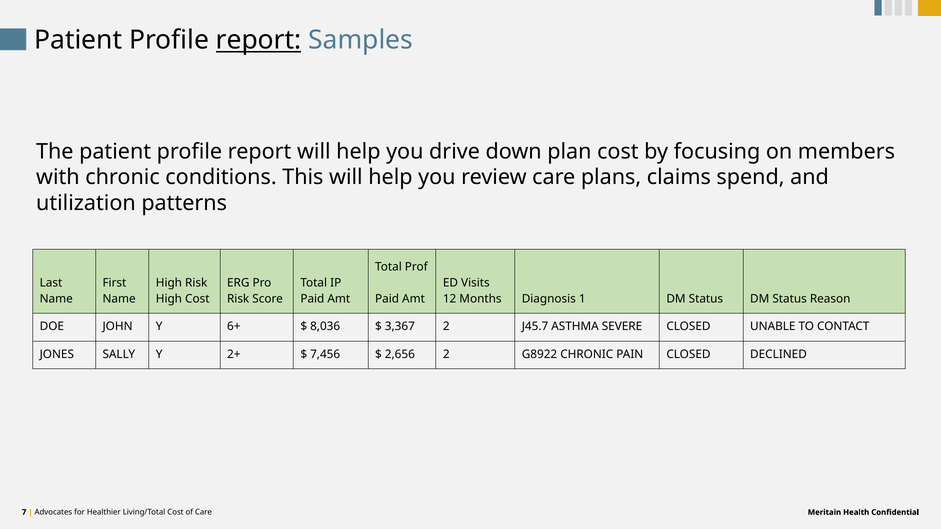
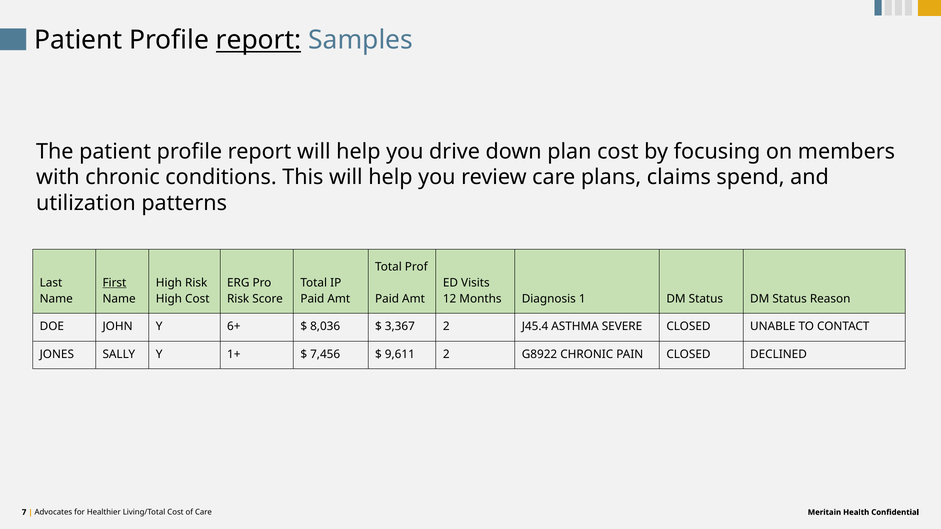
First underline: none -> present
J45.7: J45.7 -> J45.4
2+: 2+ -> 1+
2,656: 2,656 -> 9,611
